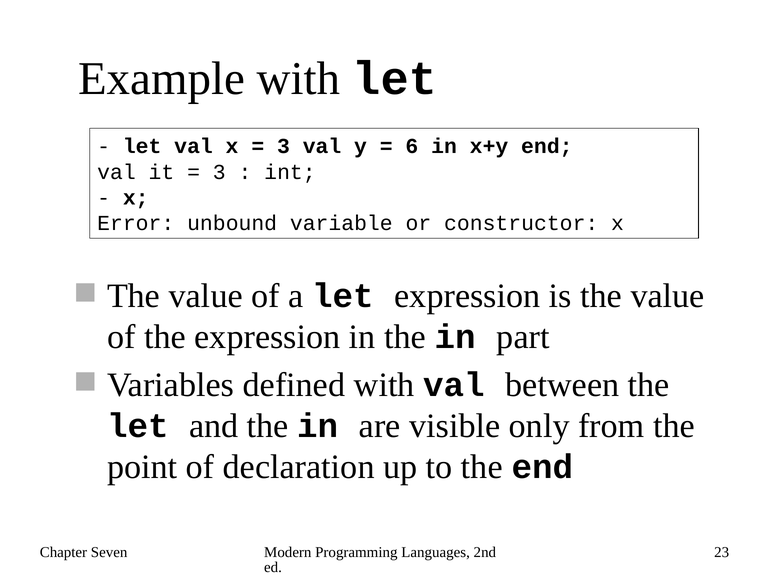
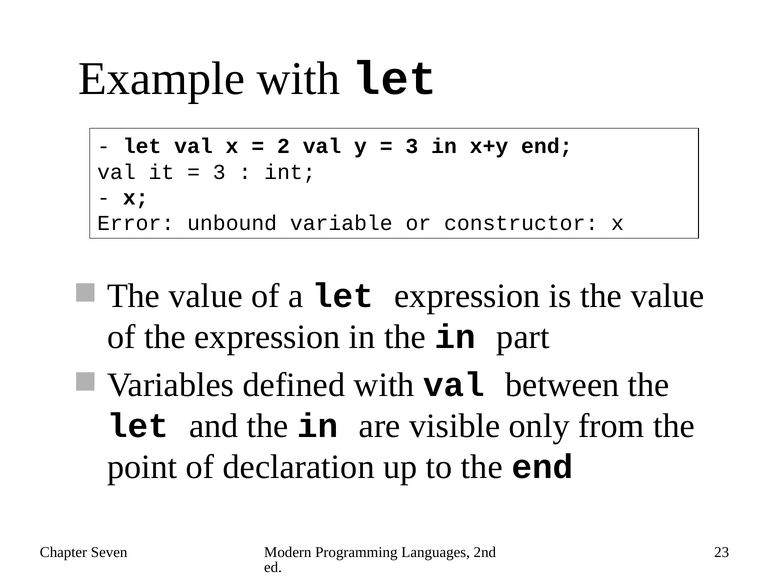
3 at (283, 146): 3 -> 2
6 at (412, 146): 6 -> 3
